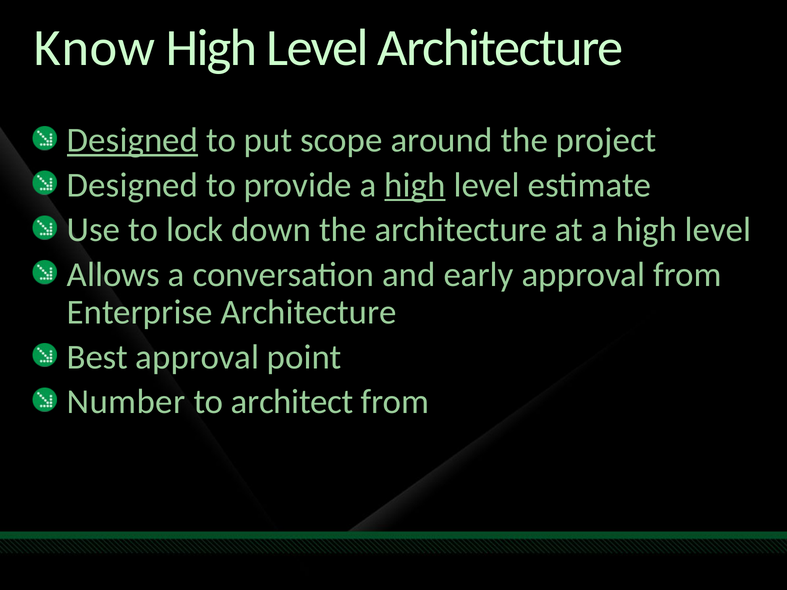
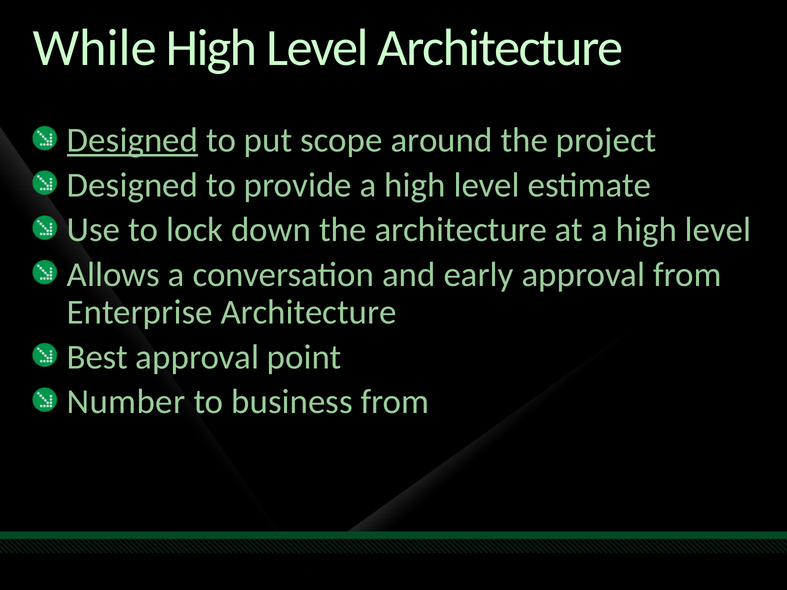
Know: Know -> While
high at (415, 185) underline: present -> none
architect: architect -> business
